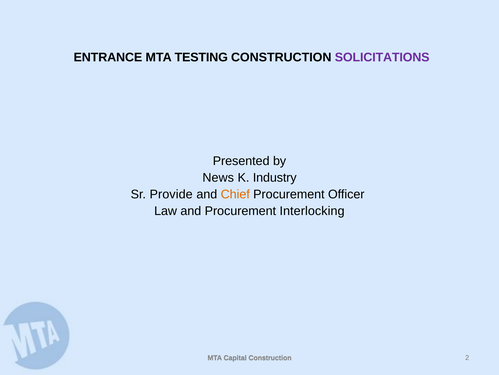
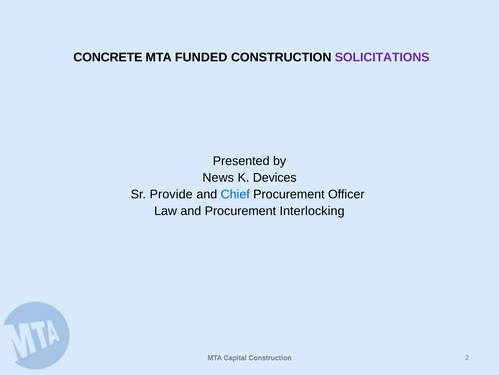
ENTRANCE: ENTRANCE -> CONCRETE
TESTING: TESTING -> FUNDED
Industry: Industry -> Devices
Chief colour: orange -> blue
